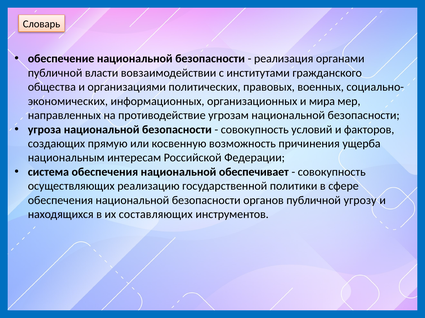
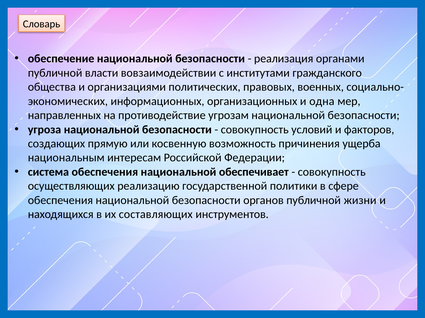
мира: мира -> одна
угрозу: угрозу -> жизни
